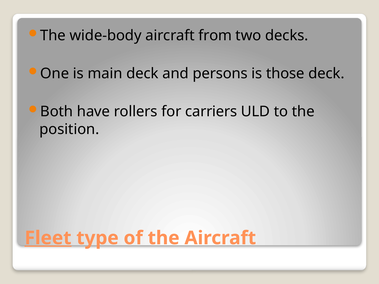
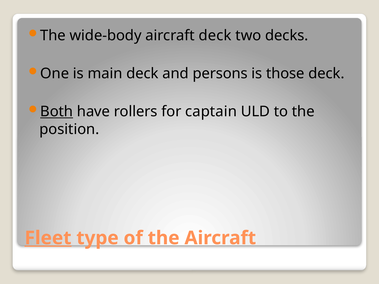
aircraft from: from -> deck
Both underline: none -> present
carriers: carriers -> captain
